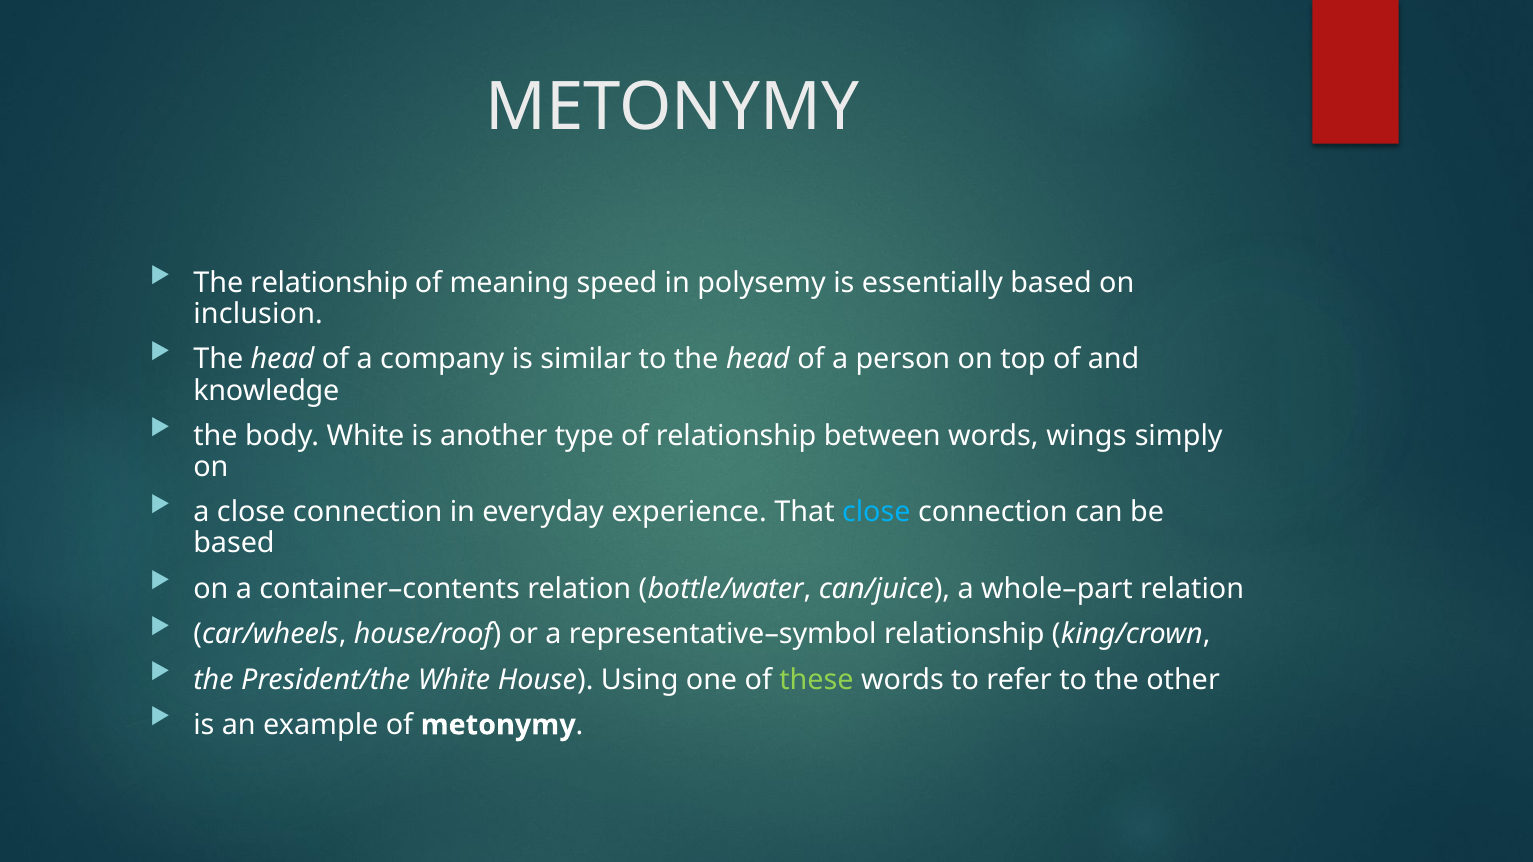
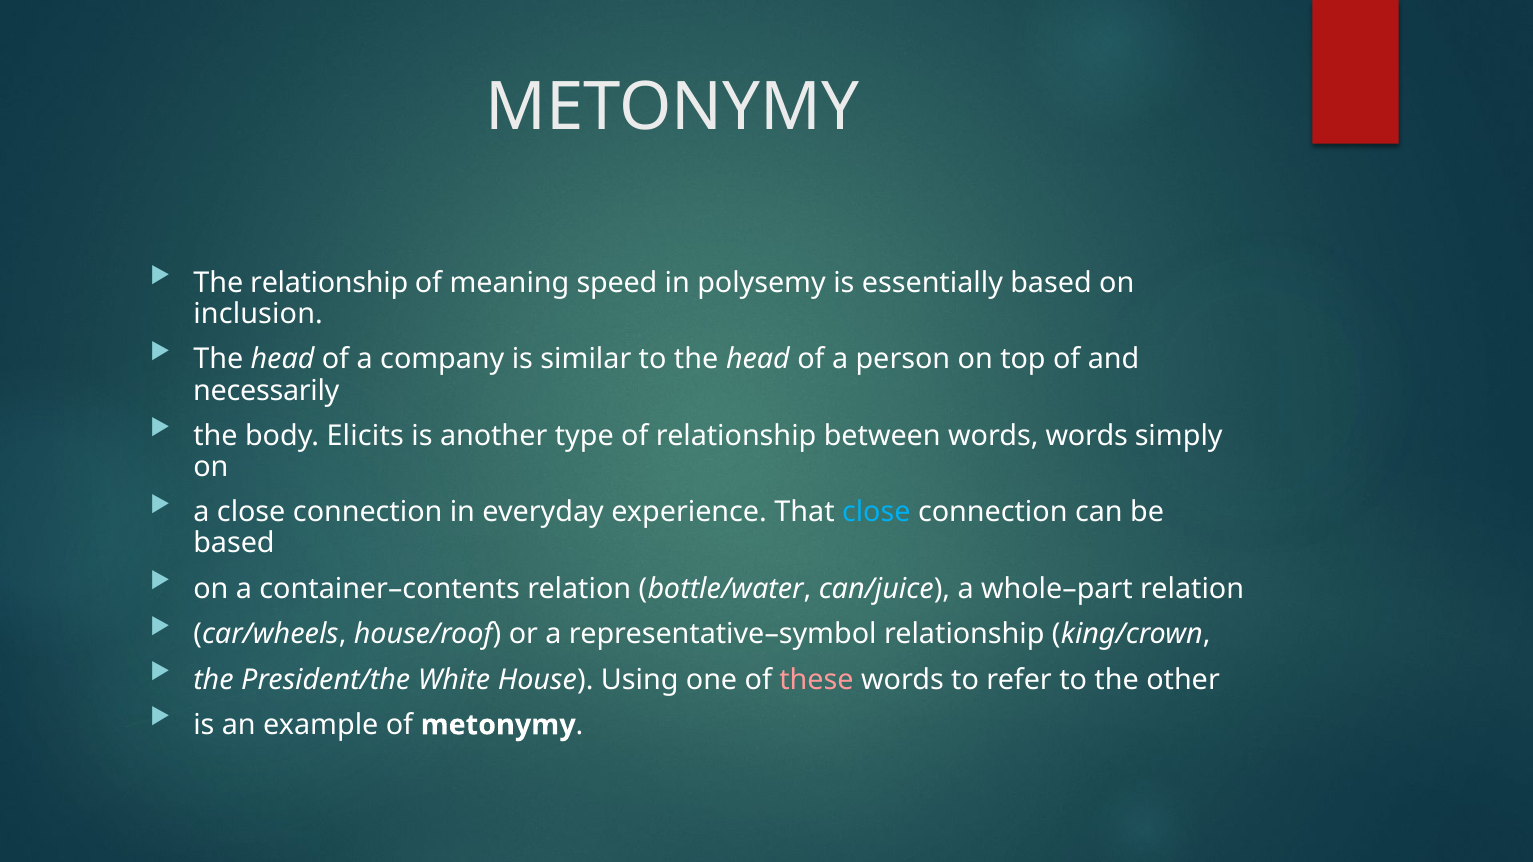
knowledge: knowledge -> necessarily
body White: White -> Elicits
words wings: wings -> words
these colour: light green -> pink
